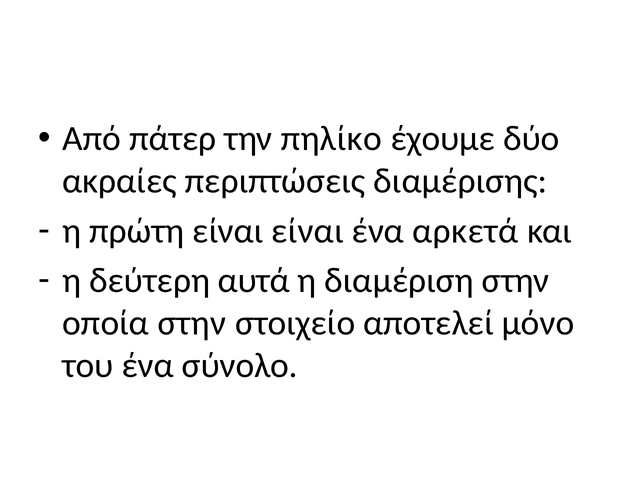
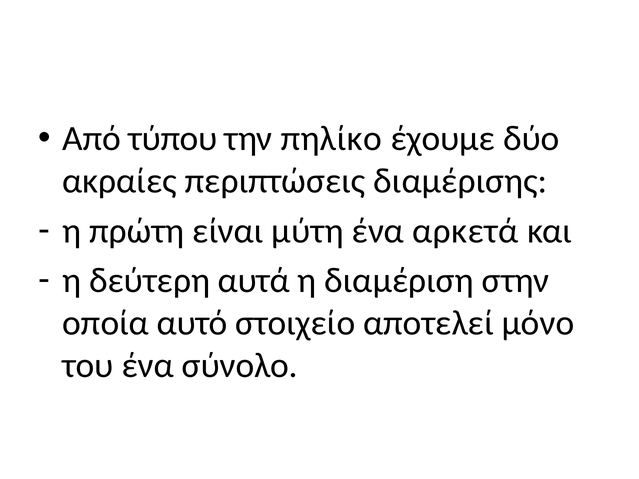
πάτερ: πάτερ -> τύπου
είναι είναι: είναι -> μύτη
οποία στην: στην -> αυτό
